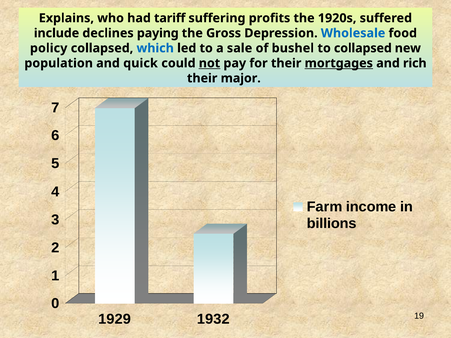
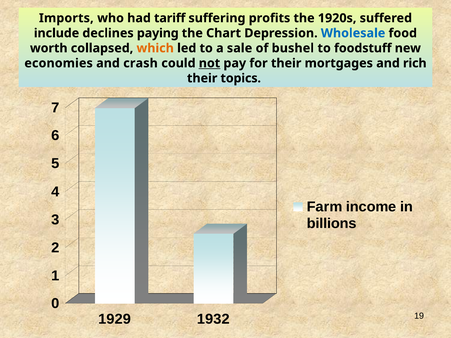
Explains: Explains -> Imports
Gross: Gross -> Chart
policy: policy -> worth
which colour: blue -> orange
to collapsed: collapsed -> foodstuff
population: population -> economies
quick: quick -> crash
mortgages underline: present -> none
major: major -> topics
